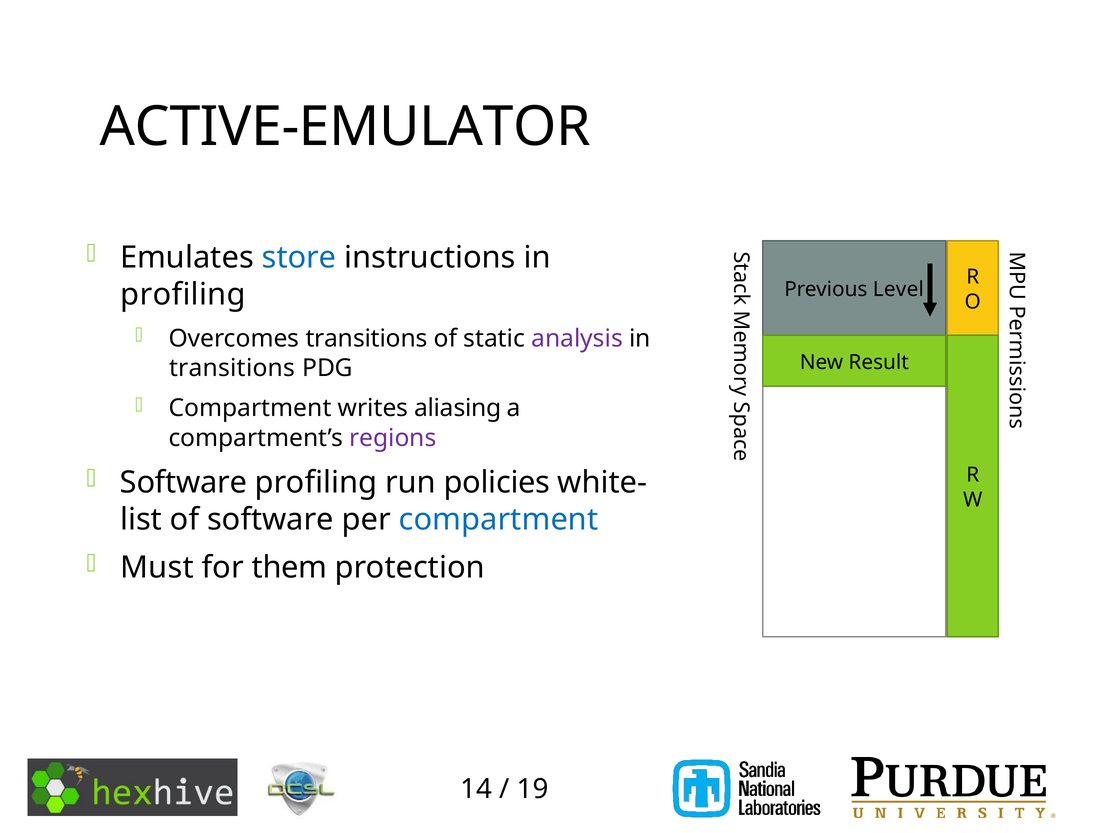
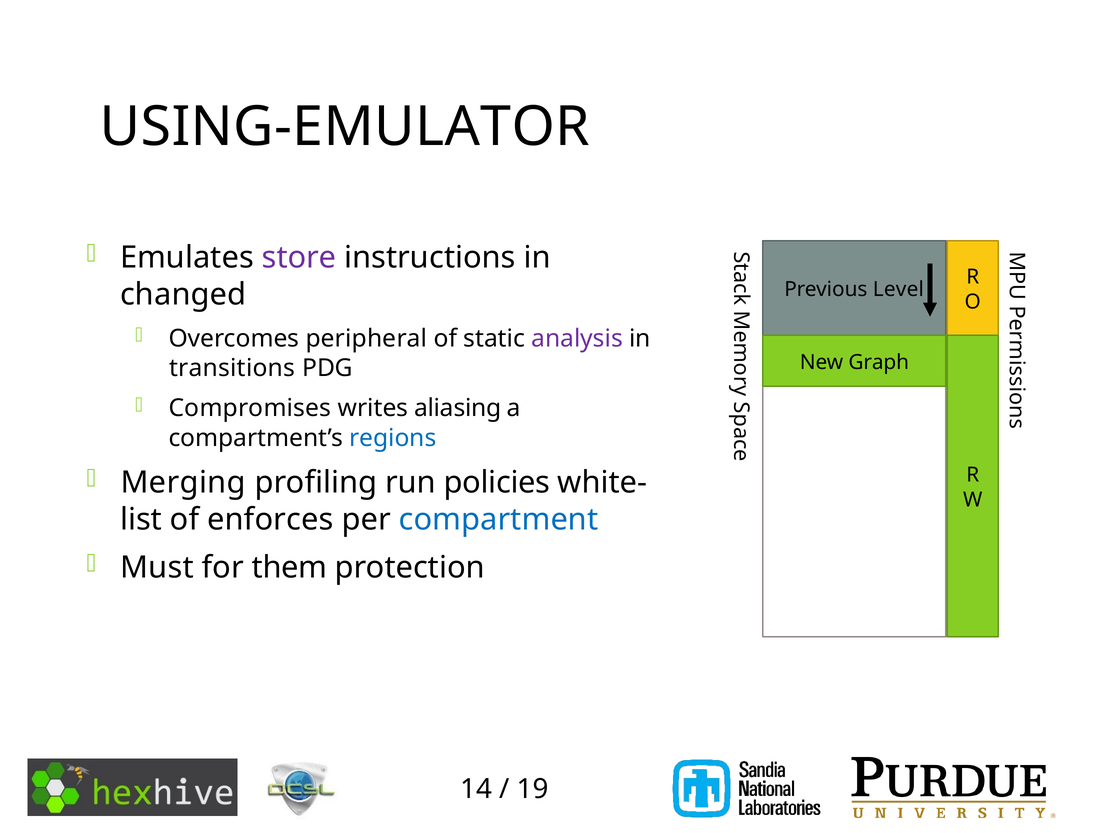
ACTIVE-EMULATOR: ACTIVE-EMULATOR -> USING-EMULATOR
store colour: blue -> purple
profiling at (183, 295): profiling -> changed
Overcomes transitions: transitions -> peripheral
Result: Result -> Graph
Compartment at (250, 408): Compartment -> Compromises
regions colour: purple -> blue
Software at (183, 483): Software -> Merging
of software: software -> enforces
